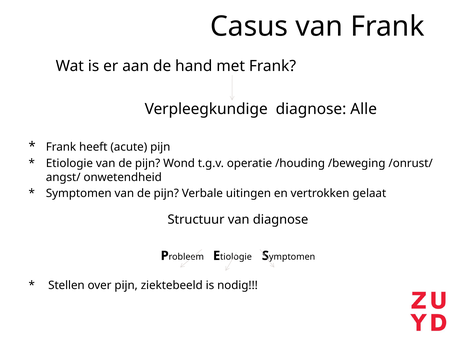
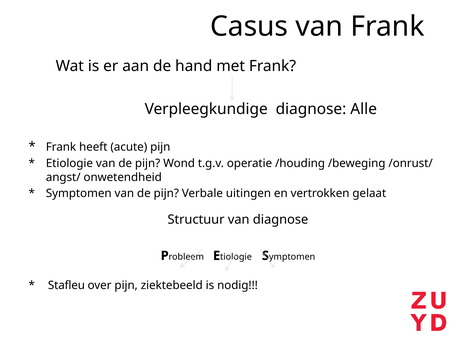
Stellen: Stellen -> Stafleu
